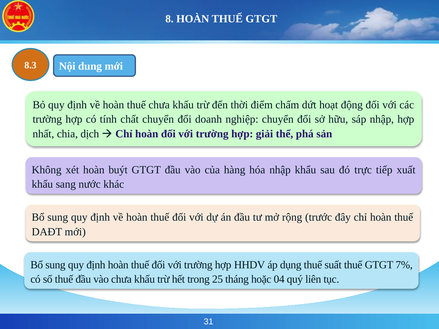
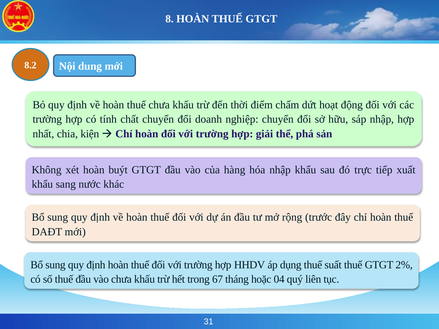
8.3: 8.3 -> 8.2
dịch: dịch -> kiện
7%: 7% -> 2%
25: 25 -> 67
